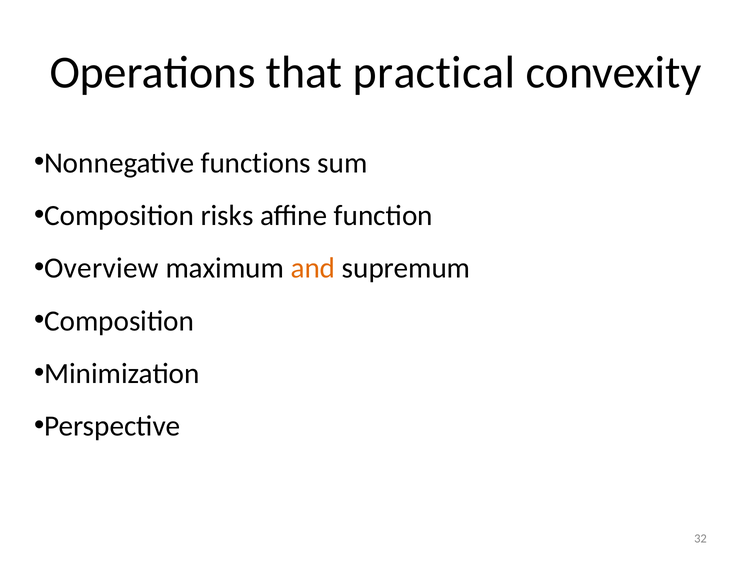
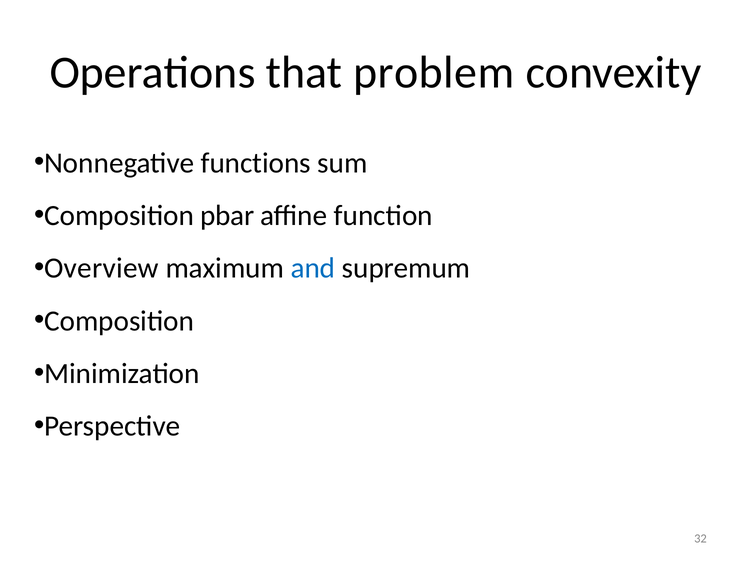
practical: practical -> problem
risks: risks -> pbar
and colour: orange -> blue
